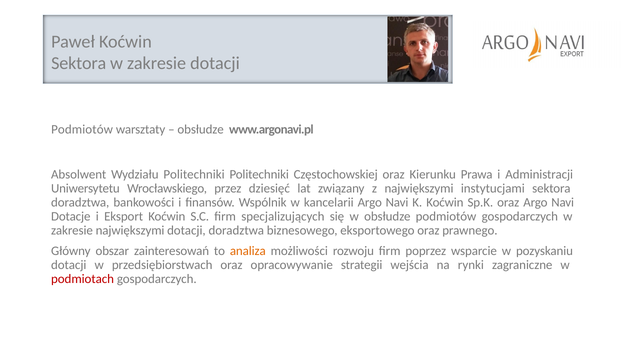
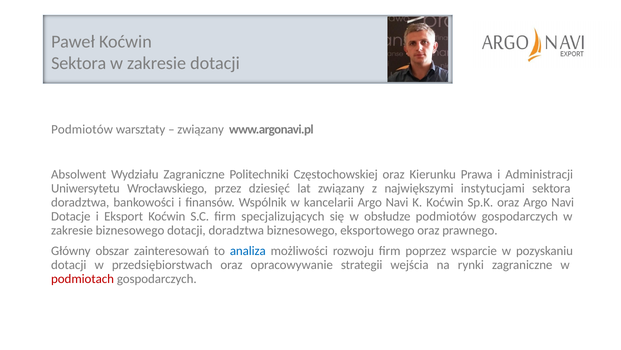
obsłudze at (201, 129): obsłudze -> związany
Wydziału Politechniki: Politechniki -> Zagraniczne
zakresie największymi: największymi -> biznesowego
analiza colour: orange -> blue
